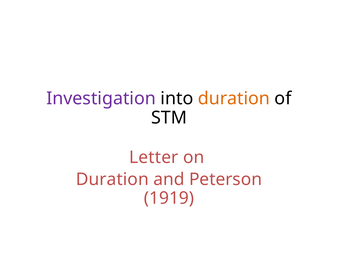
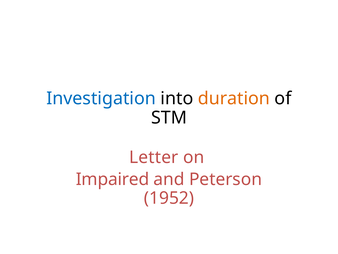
Investigation colour: purple -> blue
Duration at (112, 179): Duration -> Impaired
1919: 1919 -> 1952
